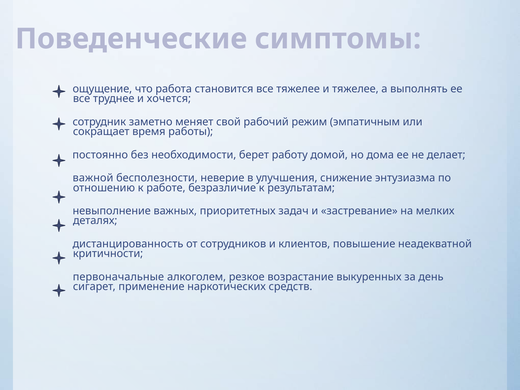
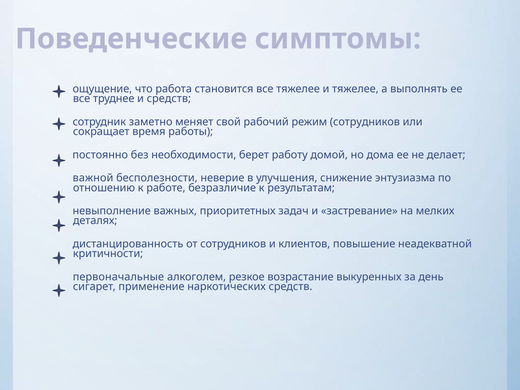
и хочется: хочется -> средств
режим эмпатичным: эмпатичным -> сотрудников
